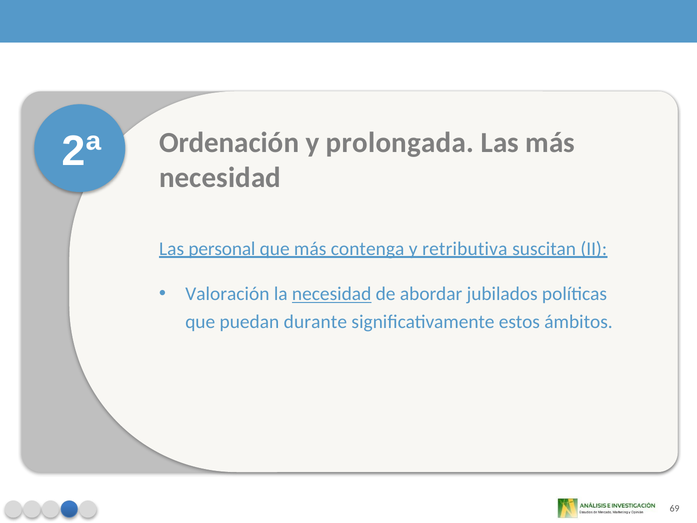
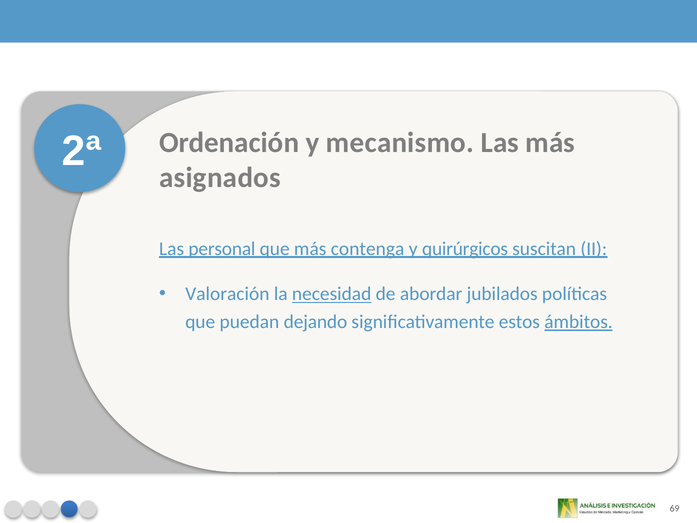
prolongada: prolongada -> mecanismo
necesidad at (220, 178): necesidad -> asignados
retributiva: retributiva -> quirúrgicos
durante: durante -> dejando
ámbitos underline: none -> present
